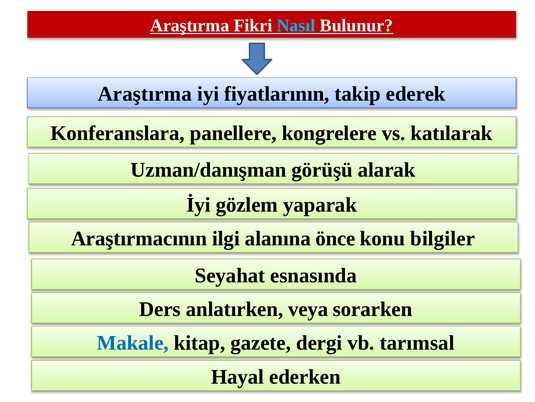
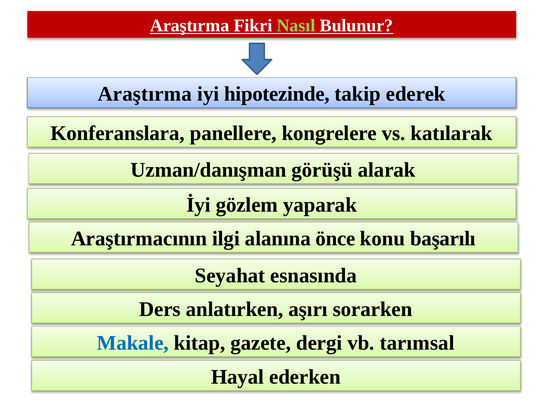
Nasıl colour: light blue -> light green
fiyatlarının: fiyatlarının -> hipotezinde
bilgiler: bilgiler -> başarılı
veya: veya -> aşırı
